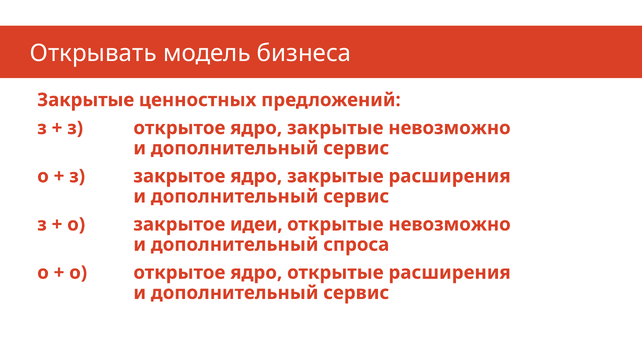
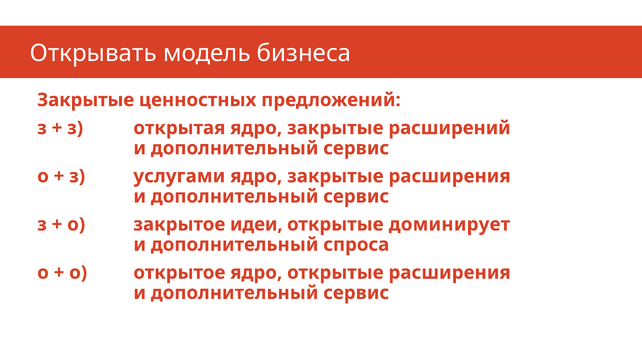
з открытое: открытое -> открытая
закрытые невозможно: невозможно -> расширений
з закрытое: закрытое -> услугами
открытые невозможно: невозможно -> доминирует
